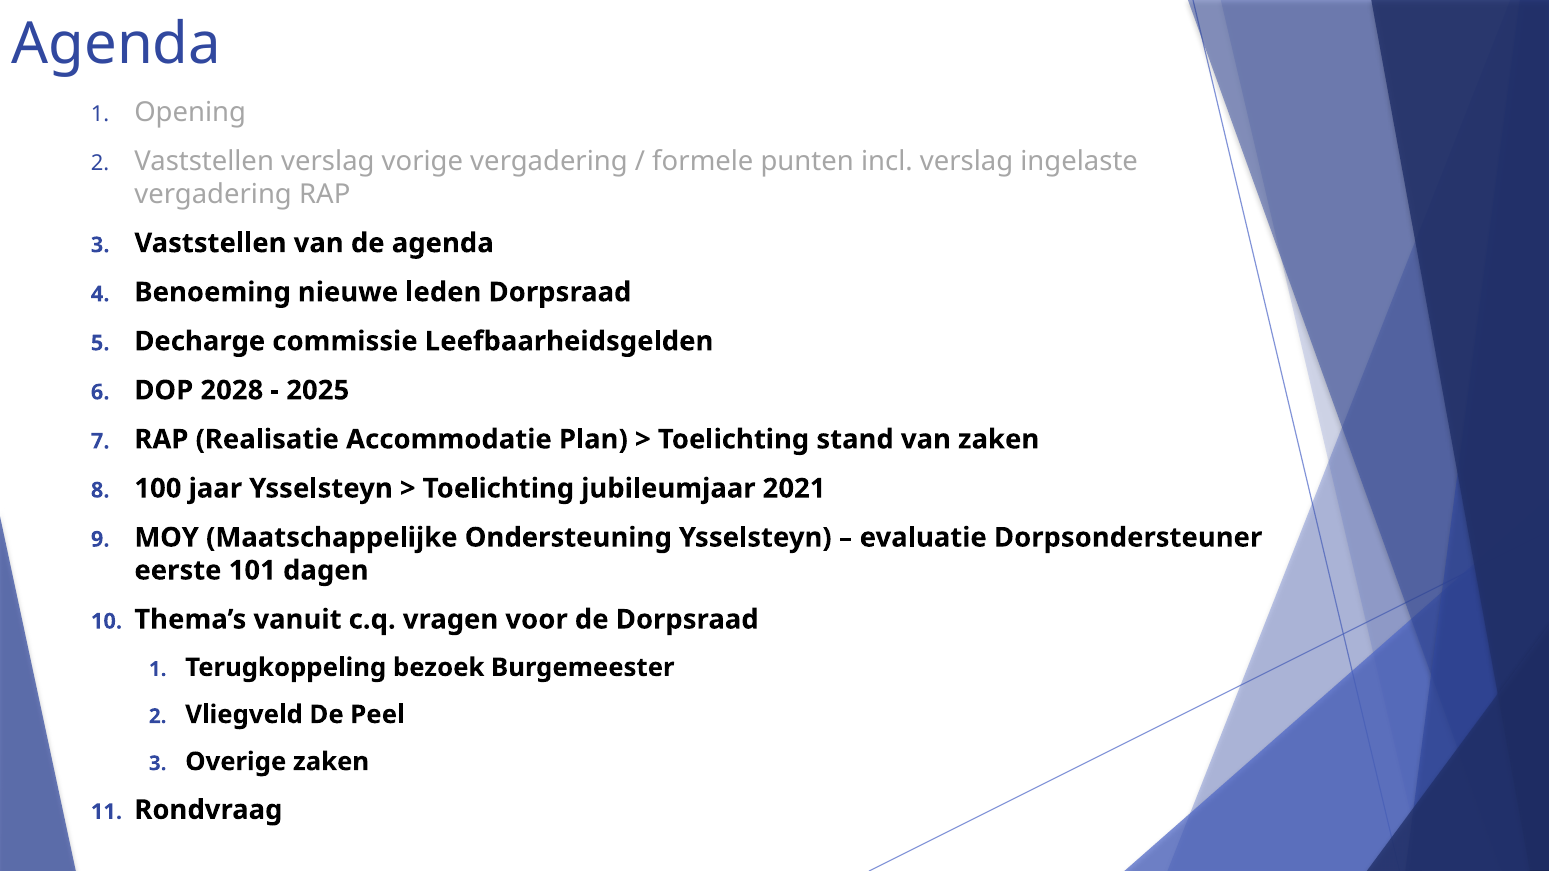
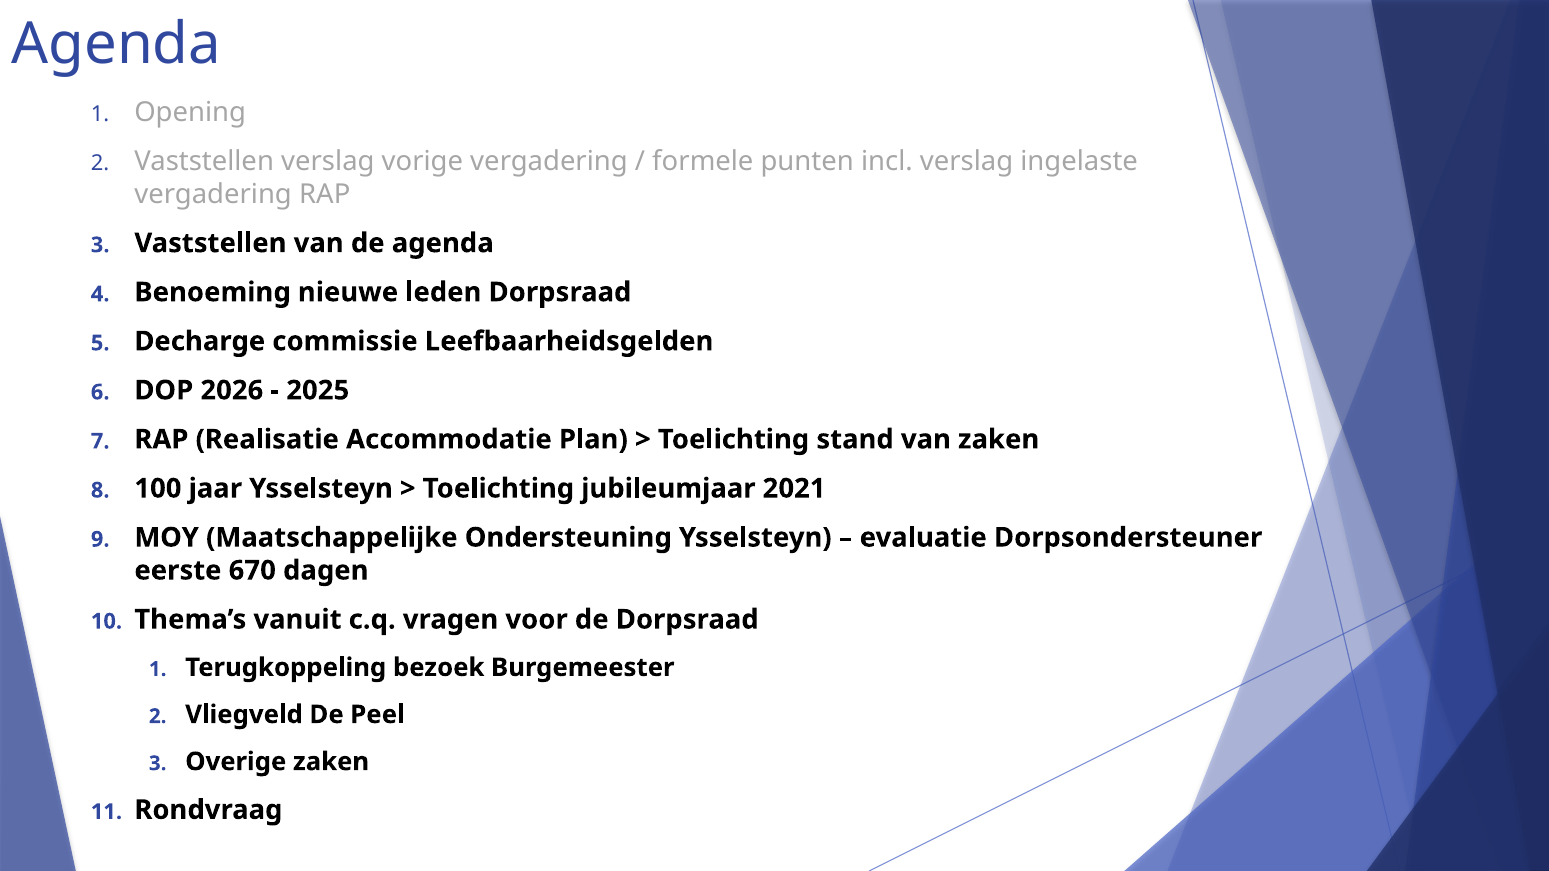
2028: 2028 -> 2026
101: 101 -> 670
